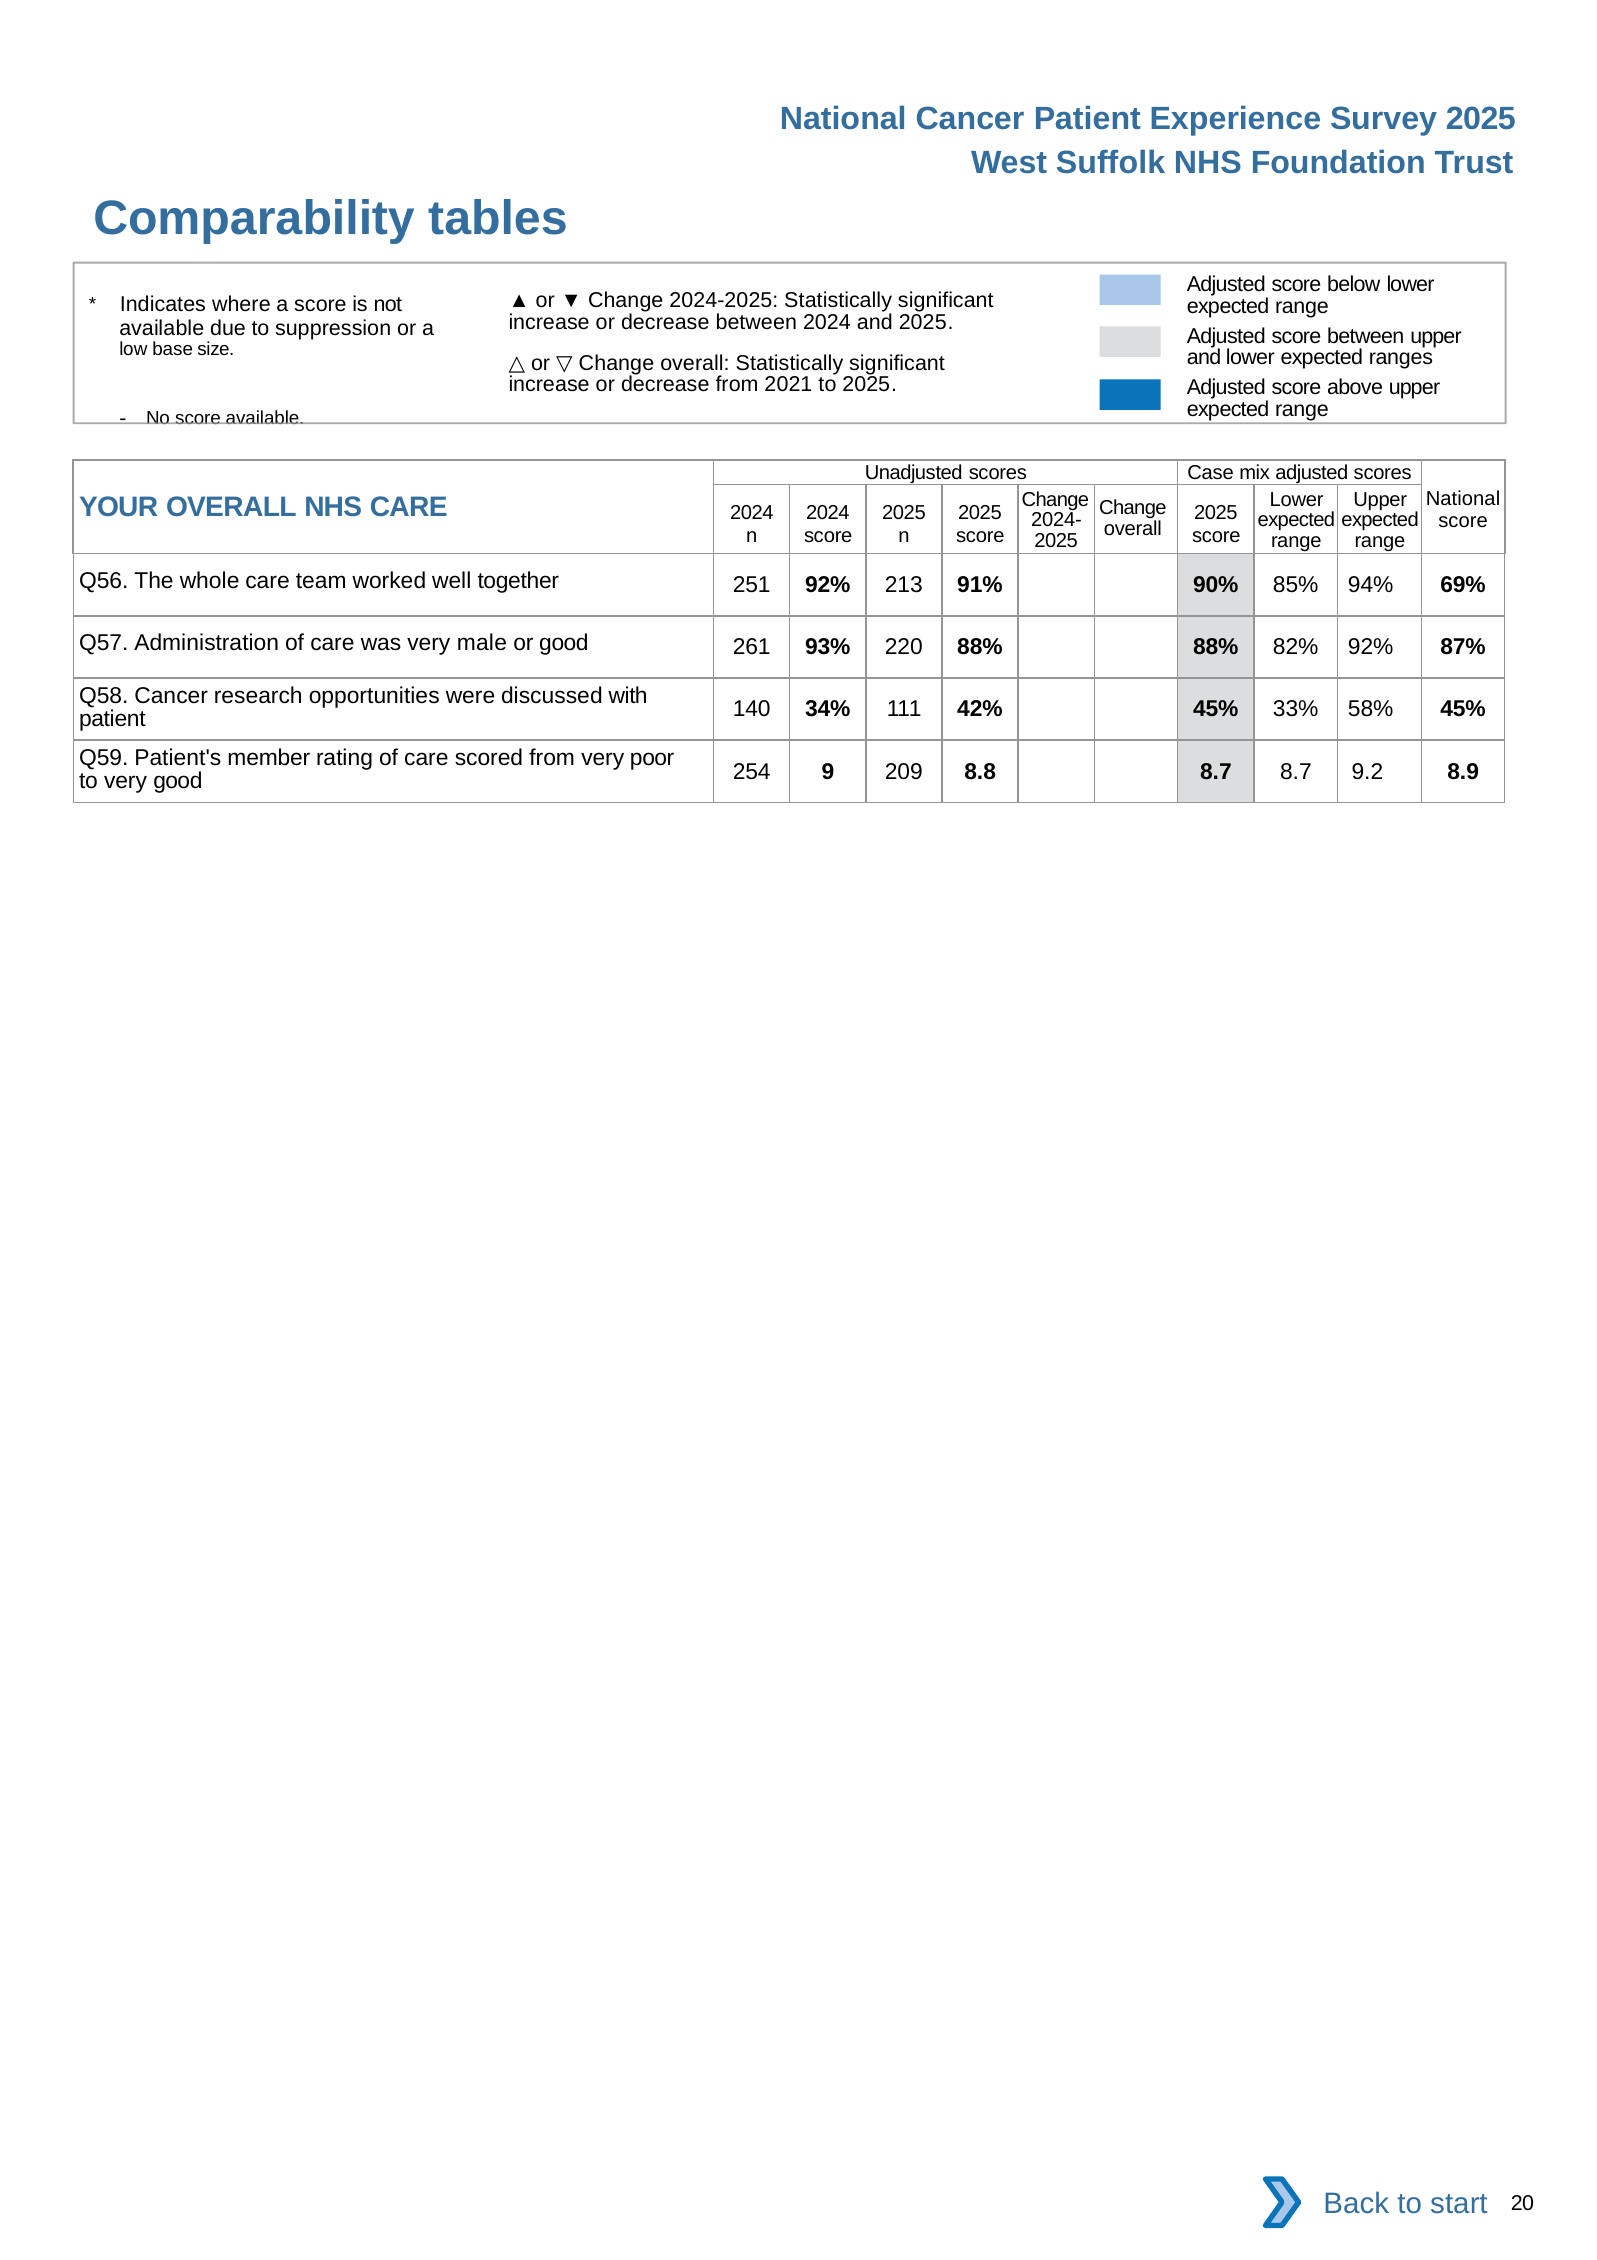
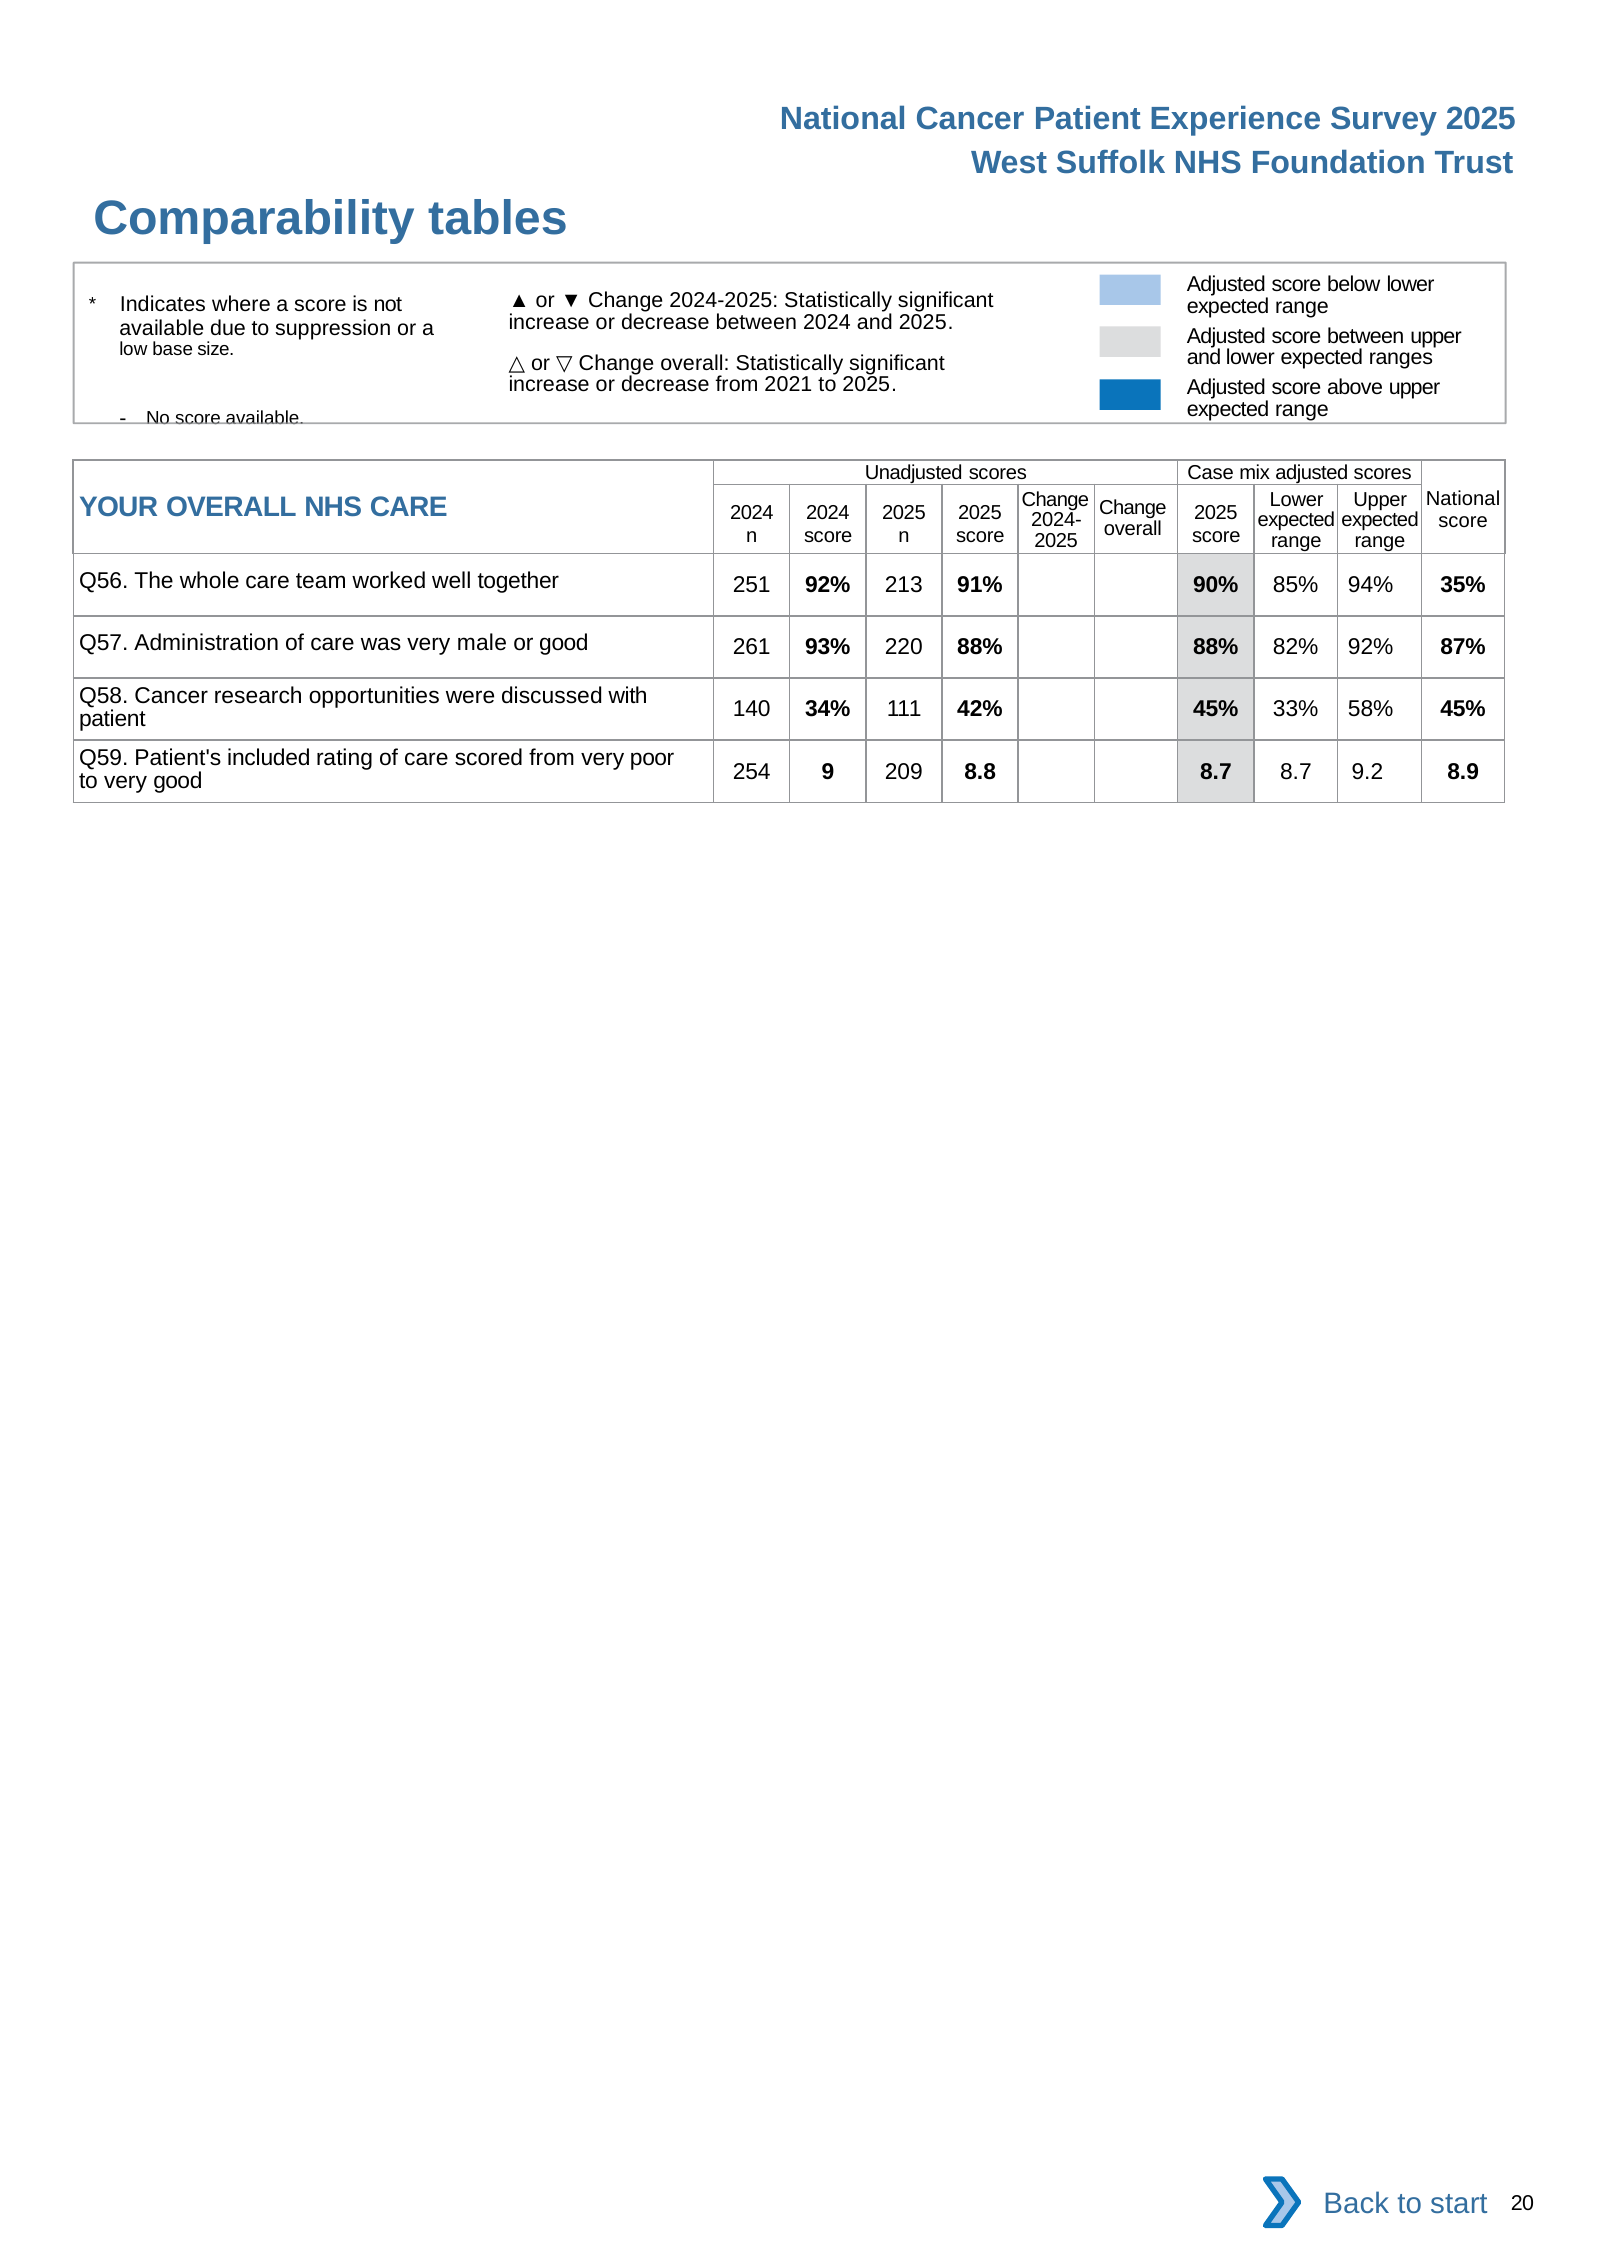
69%: 69% -> 35%
member: member -> included
